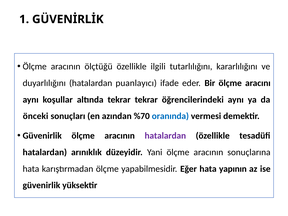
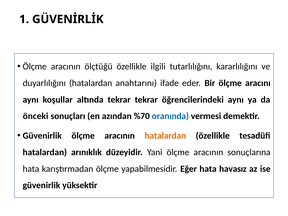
puanlayıcı: puanlayıcı -> anahtarını
hatalardan at (165, 136) colour: purple -> orange
yapının: yapının -> havasız
